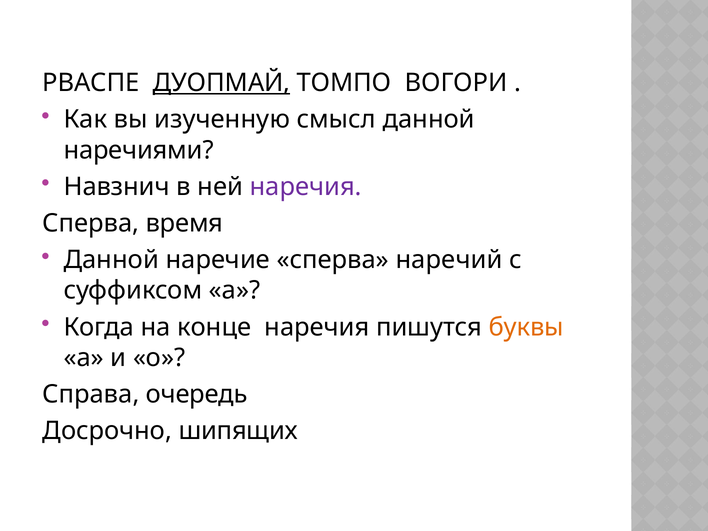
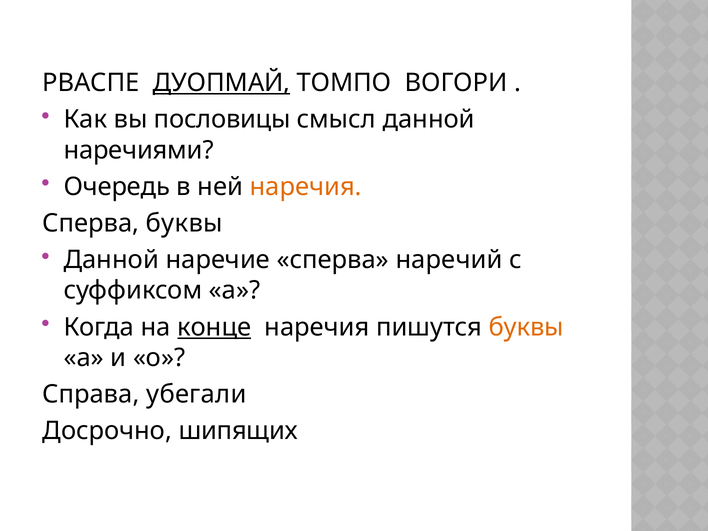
изученную: изученную -> пословицы
Навзнич: Навзнич -> Очередь
наречия at (306, 187) colour: purple -> orange
Сперва время: время -> буквы
конце underline: none -> present
очередь: очередь -> убегали
